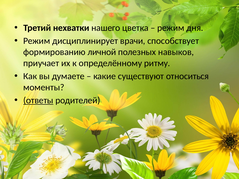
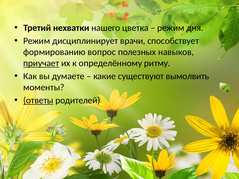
личной: личной -> вопрос
приучает underline: none -> present
относиться: относиться -> вымолвить
